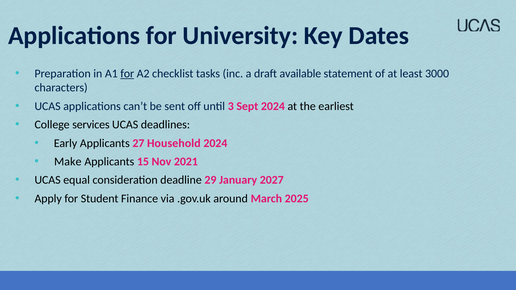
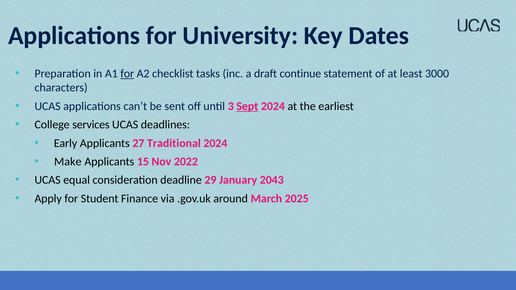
available: available -> continue
Sept underline: none -> present
Household: Household -> Traditional
2021: 2021 -> 2022
2027: 2027 -> 2043
